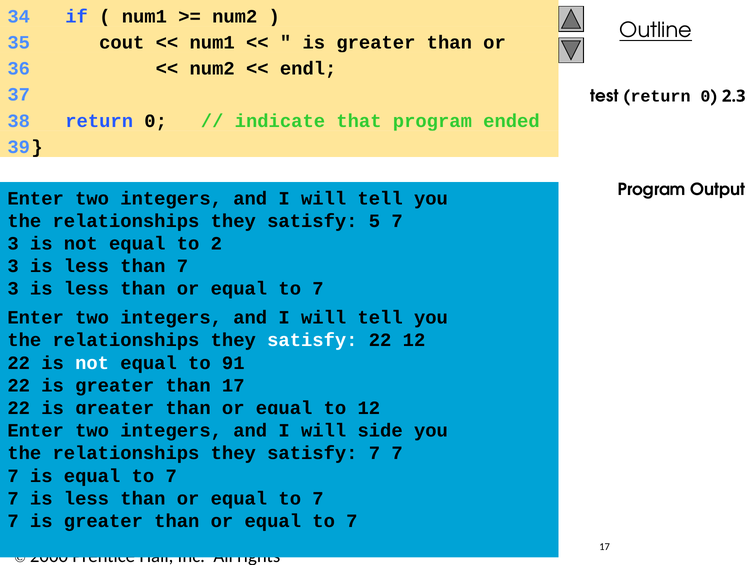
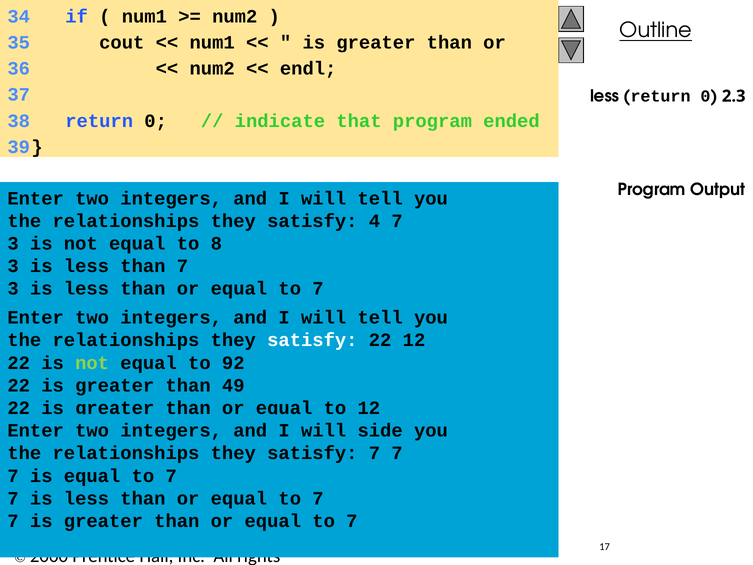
test at (604, 96): test -> less
5: 5 -> 4
2: 2 -> 8
not at (92, 363) colour: white -> light green
91: 91 -> 92
than 17: 17 -> 49
